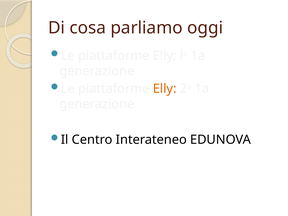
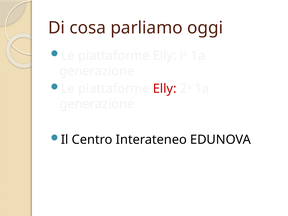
Elly at (165, 89) colour: orange -> red
